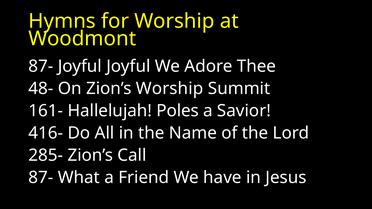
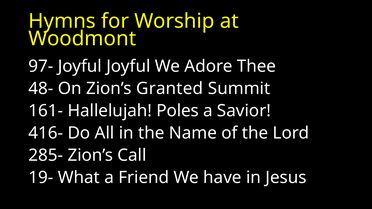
87- at (41, 66): 87- -> 97-
Zion’s Worship: Worship -> Granted
87- at (41, 178): 87- -> 19-
